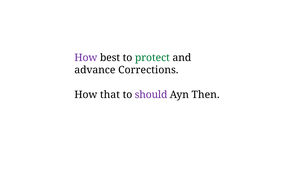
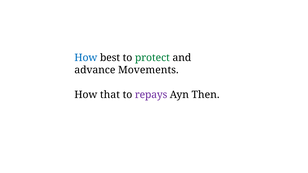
How at (86, 58) colour: purple -> blue
Corrections: Corrections -> Movements
should: should -> repays
